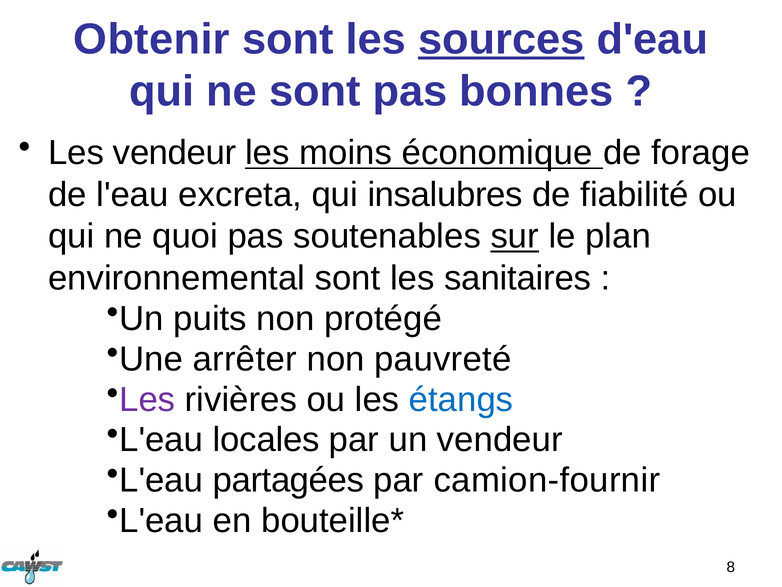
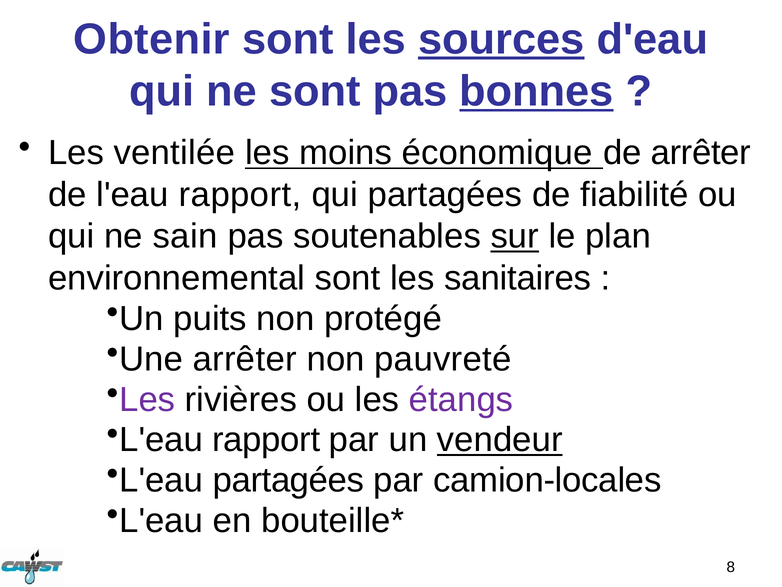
bonnes underline: none -> present
Les vendeur: vendeur -> ventilée
de forage: forage -> arrêter
de l'eau excreta: excreta -> rapport
qui insalubres: insalubres -> partagées
quoi: quoi -> sain
étangs colour: blue -> purple
locales at (266, 440): locales -> rapport
vendeur at (500, 440) underline: none -> present
camion-fournir: camion-fournir -> camion-locales
